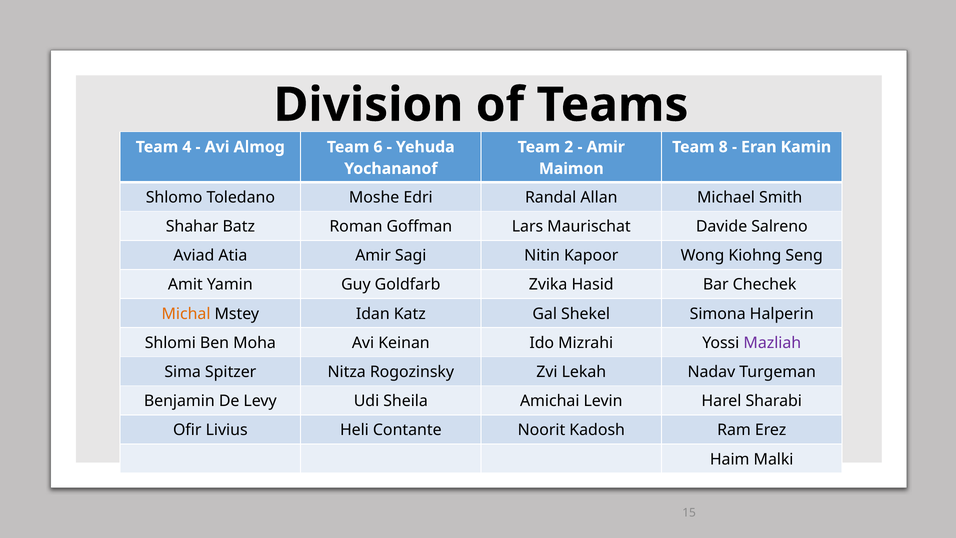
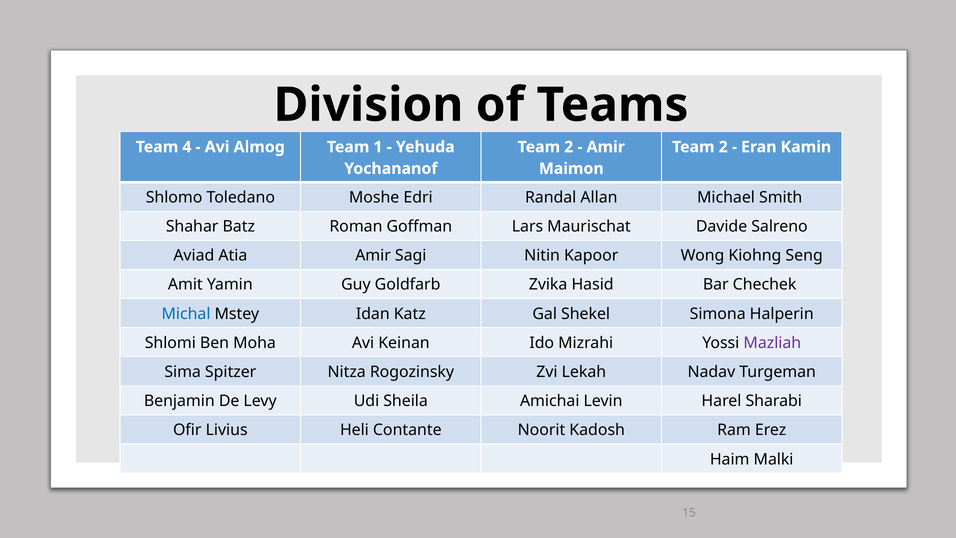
6: 6 -> 1
8 at (723, 147): 8 -> 2
Michal colour: orange -> blue
